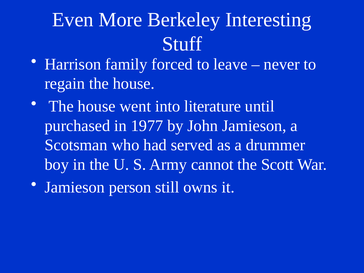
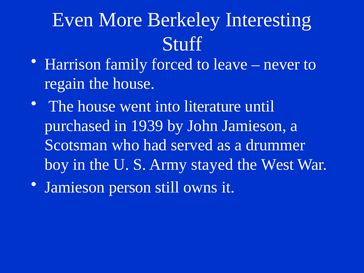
1977: 1977 -> 1939
cannot: cannot -> stayed
Scott: Scott -> West
